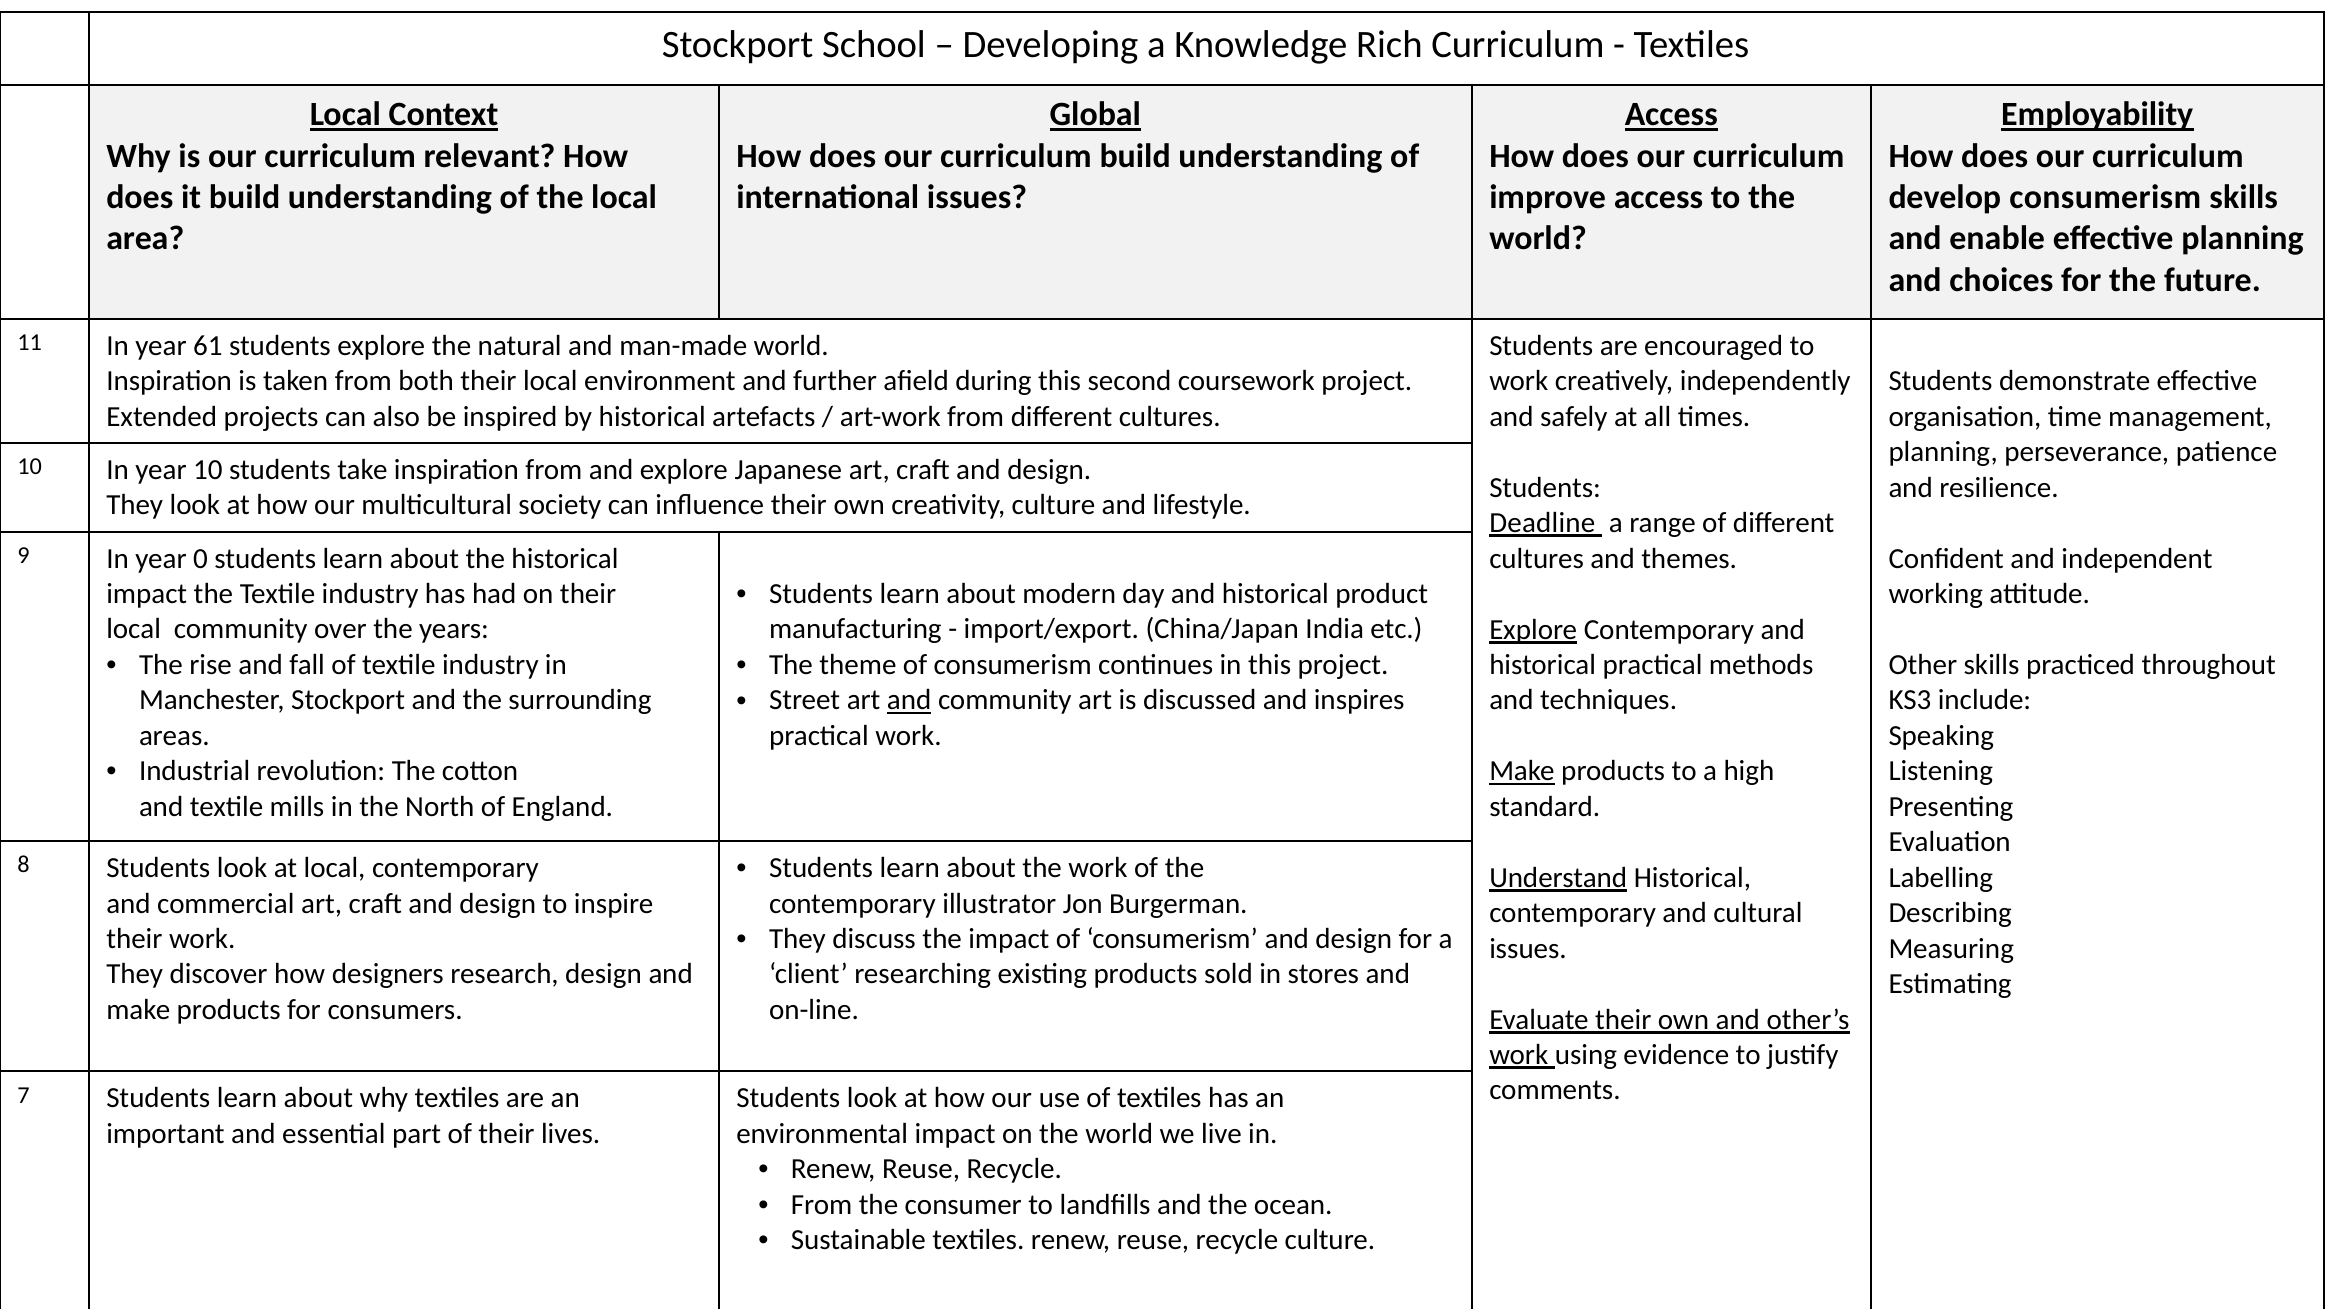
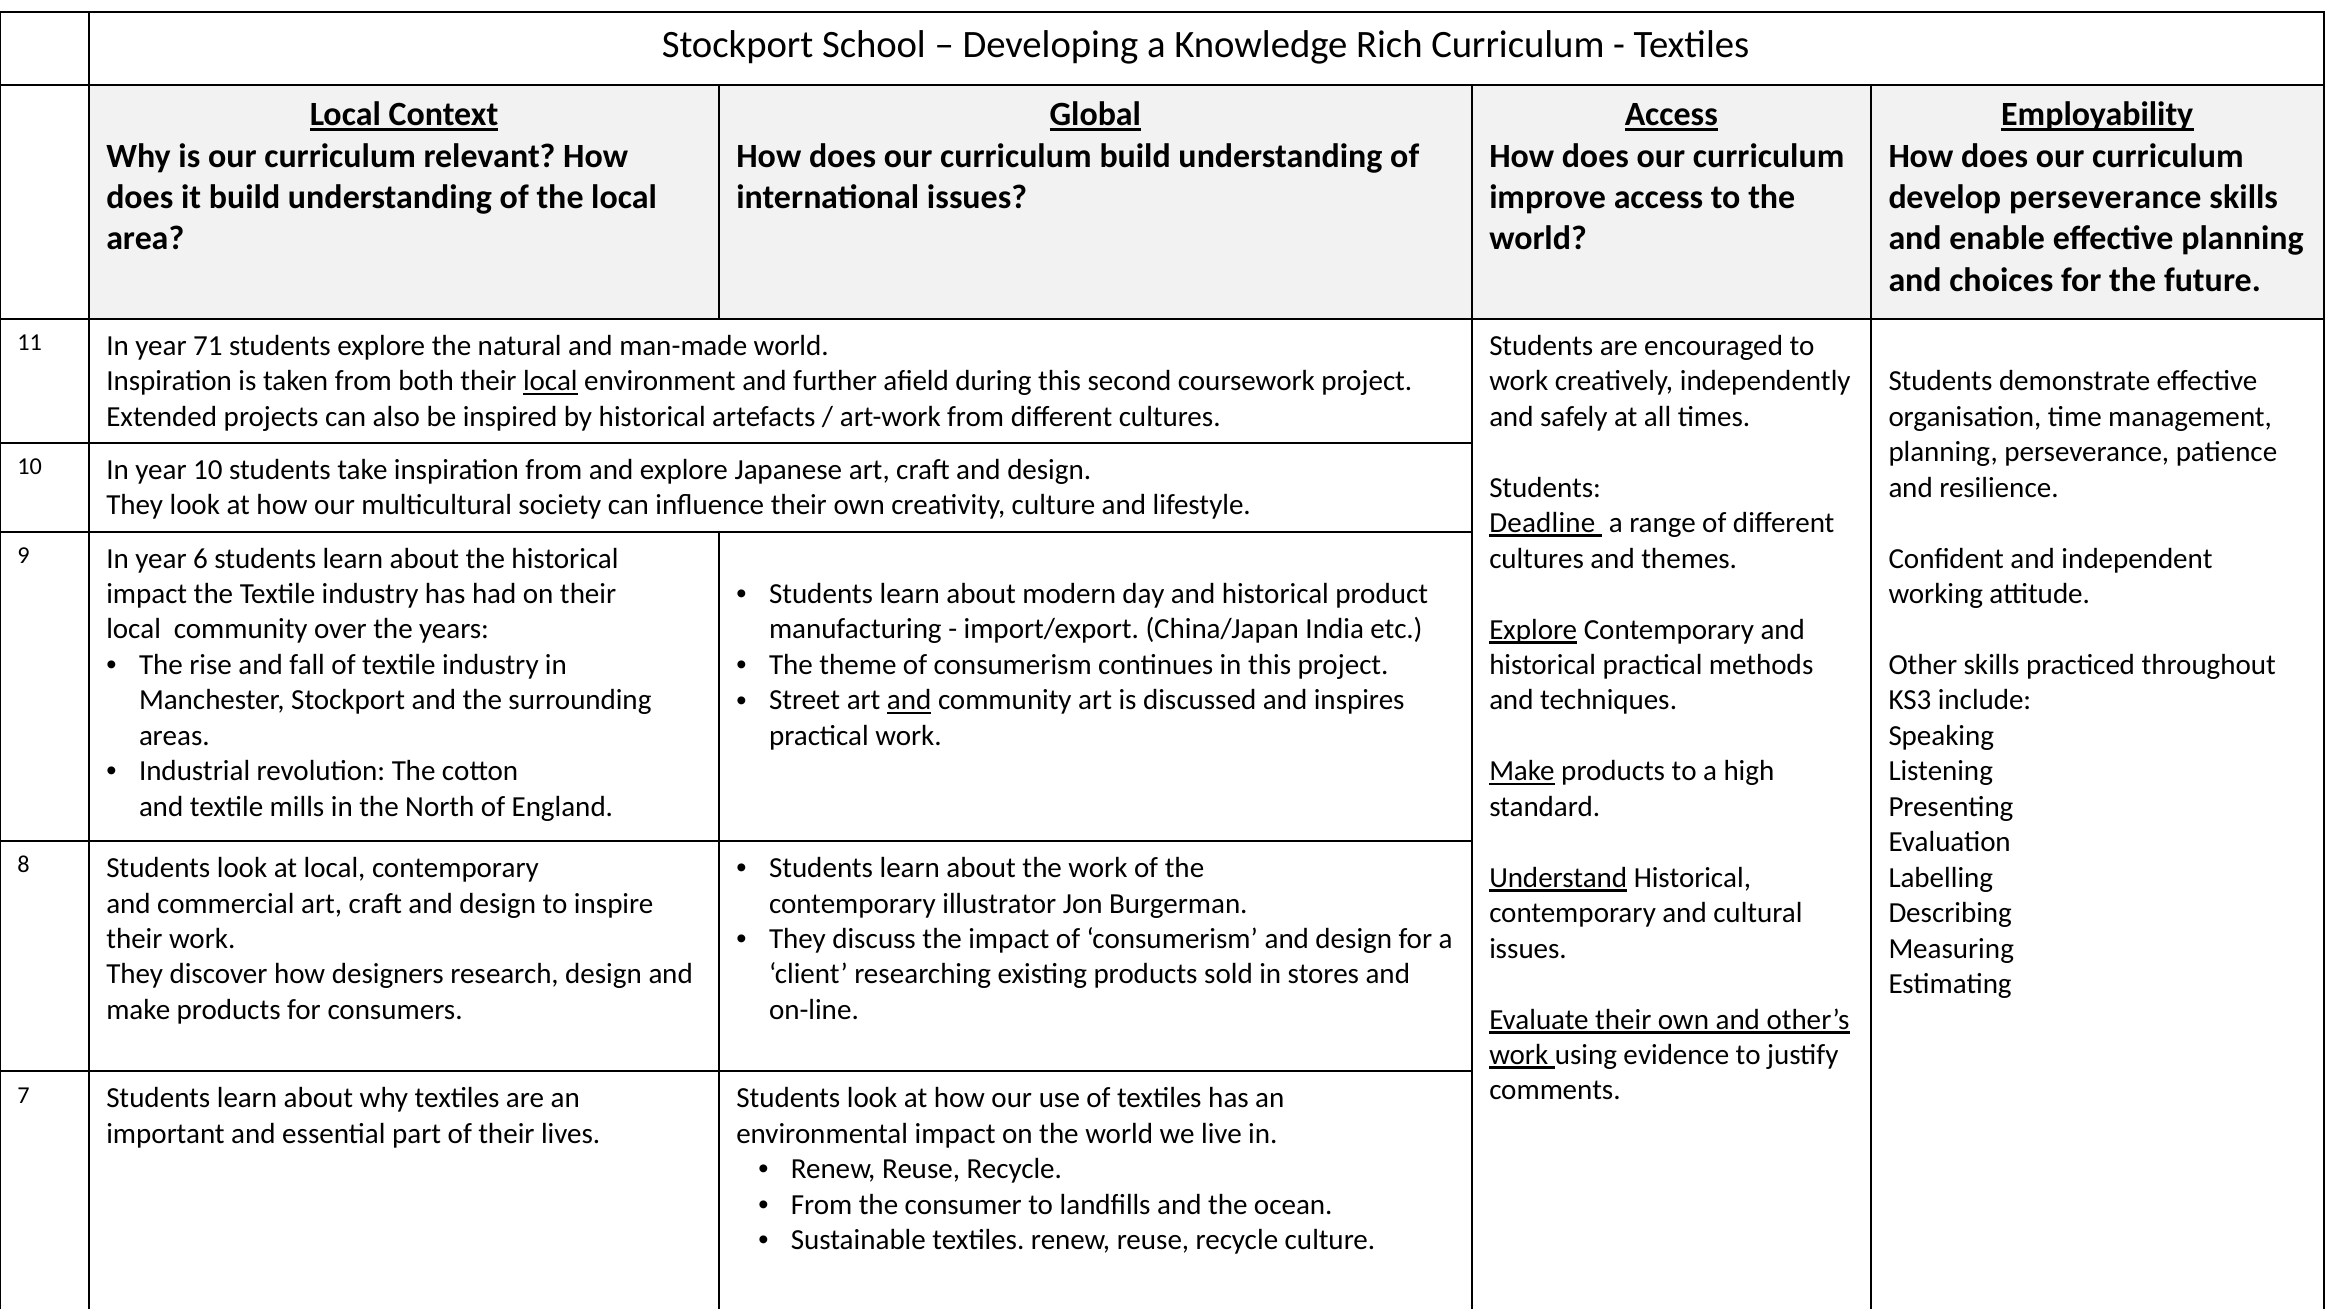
develop consumerism: consumerism -> perseverance
61: 61 -> 71
local at (550, 381) underline: none -> present
0: 0 -> 6
